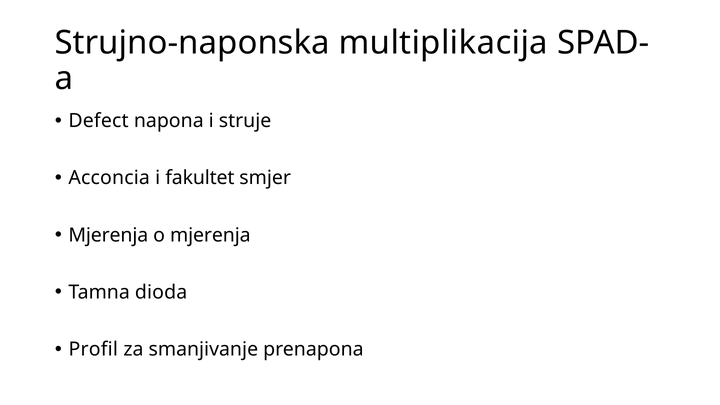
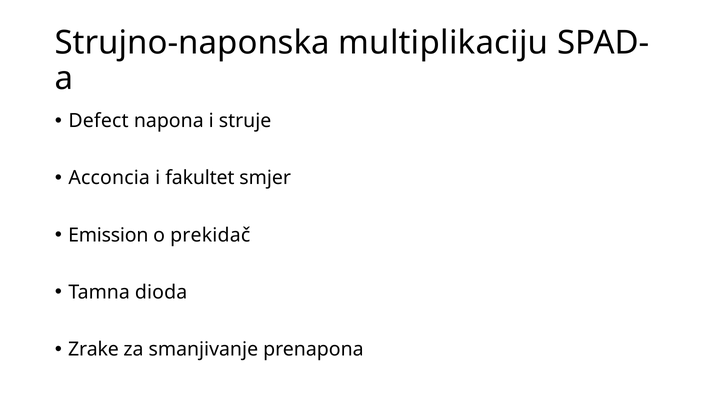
multiplikacija: multiplikacija -> multiplikaciju
Mjerenja at (108, 235): Mjerenja -> Emission
o mjerenja: mjerenja -> prekidač
Profil: Profil -> Zrake
